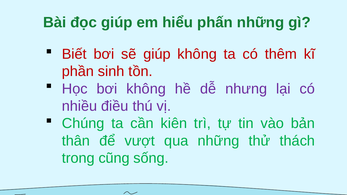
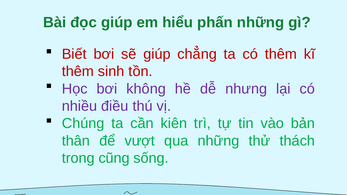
giúp không: không -> chẳng
phần at (78, 72): phần -> thêm
